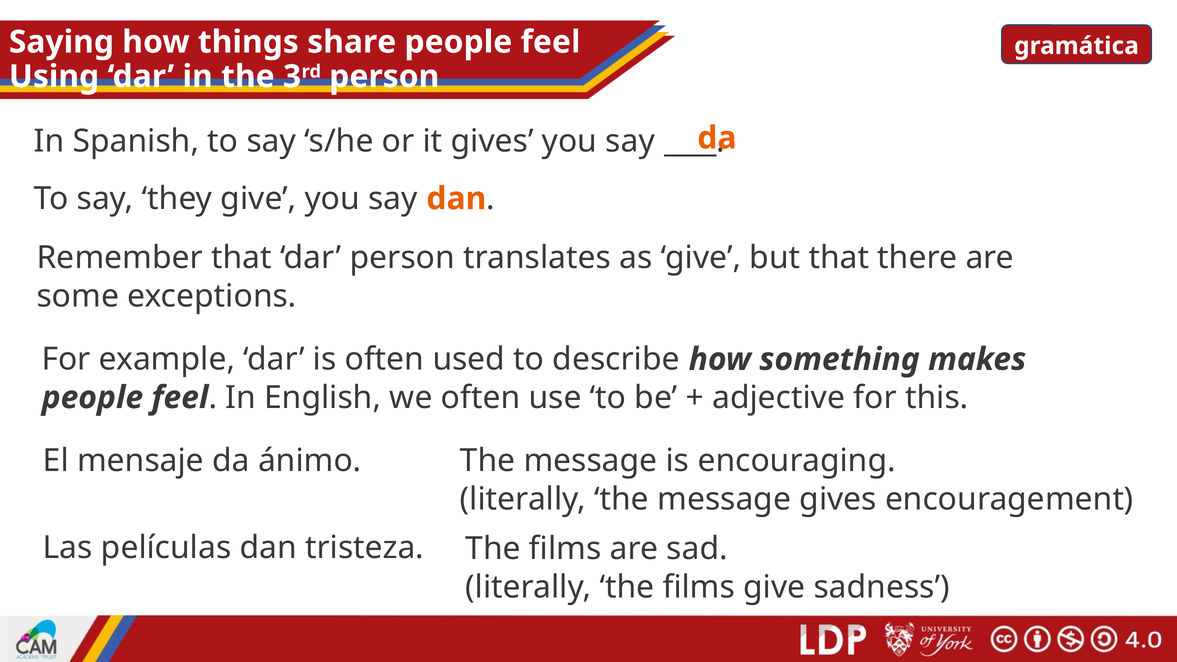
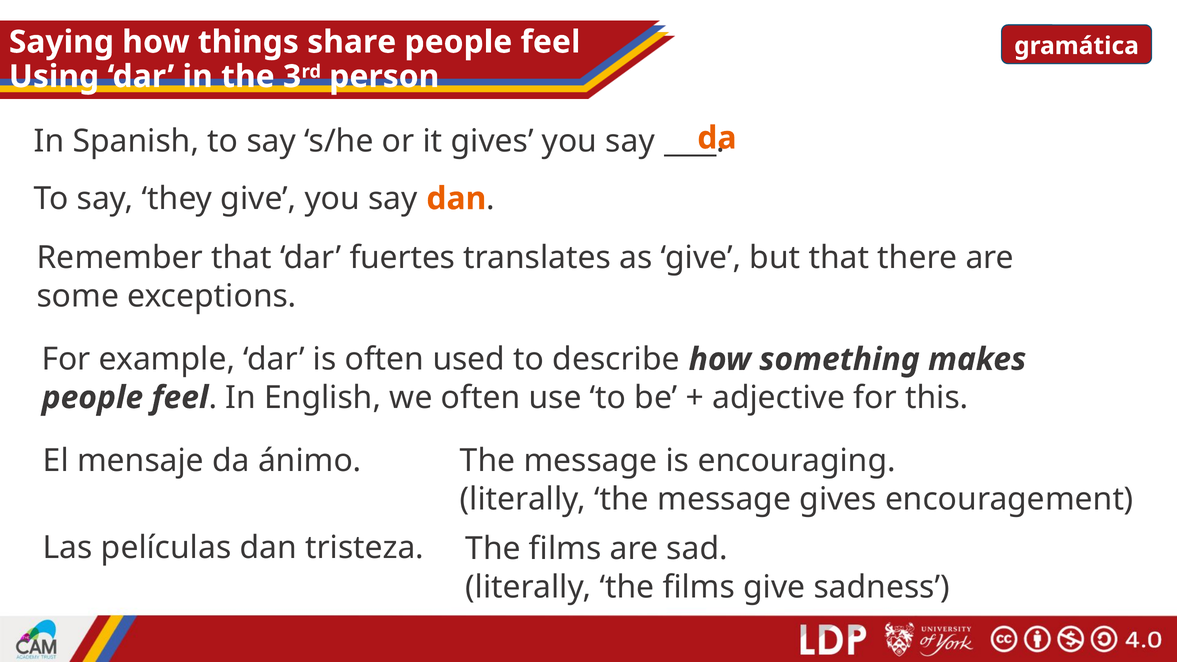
dar person: person -> fuertes
